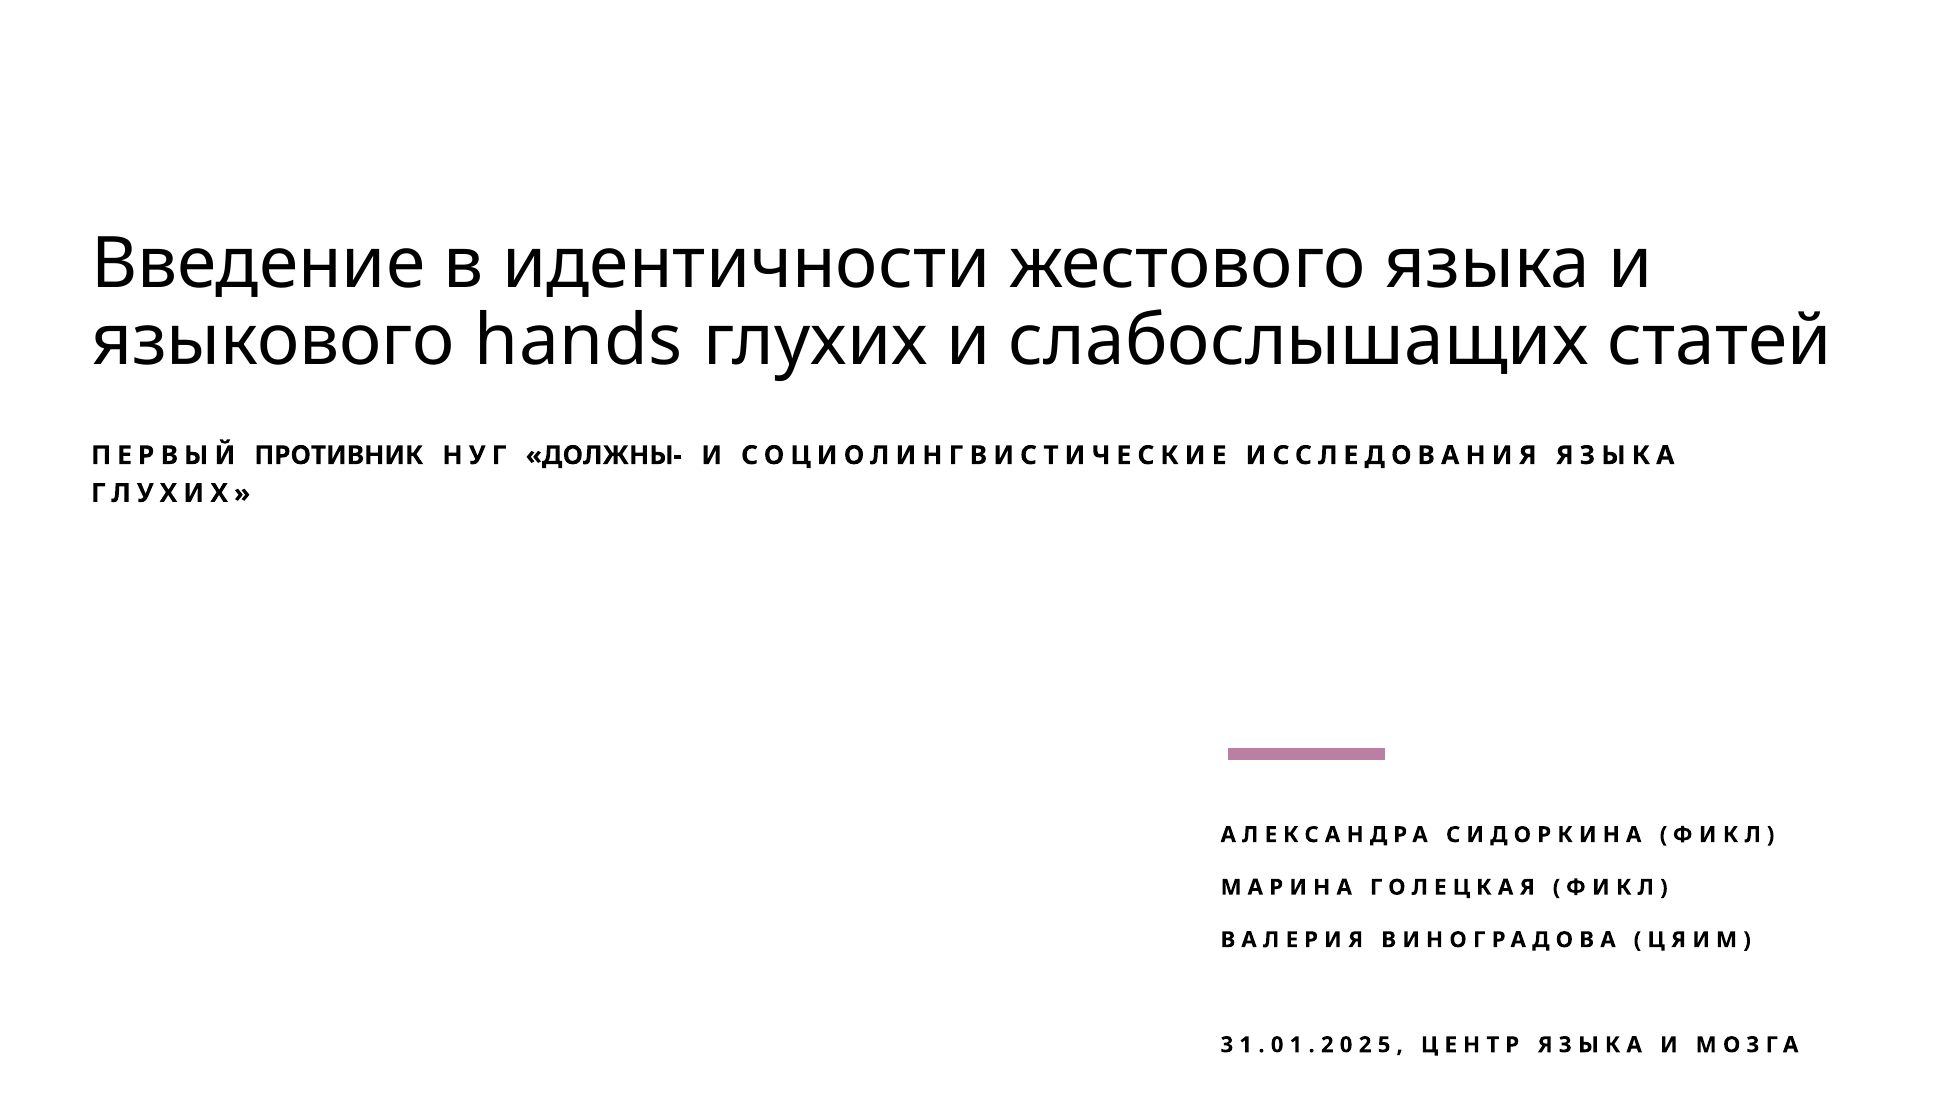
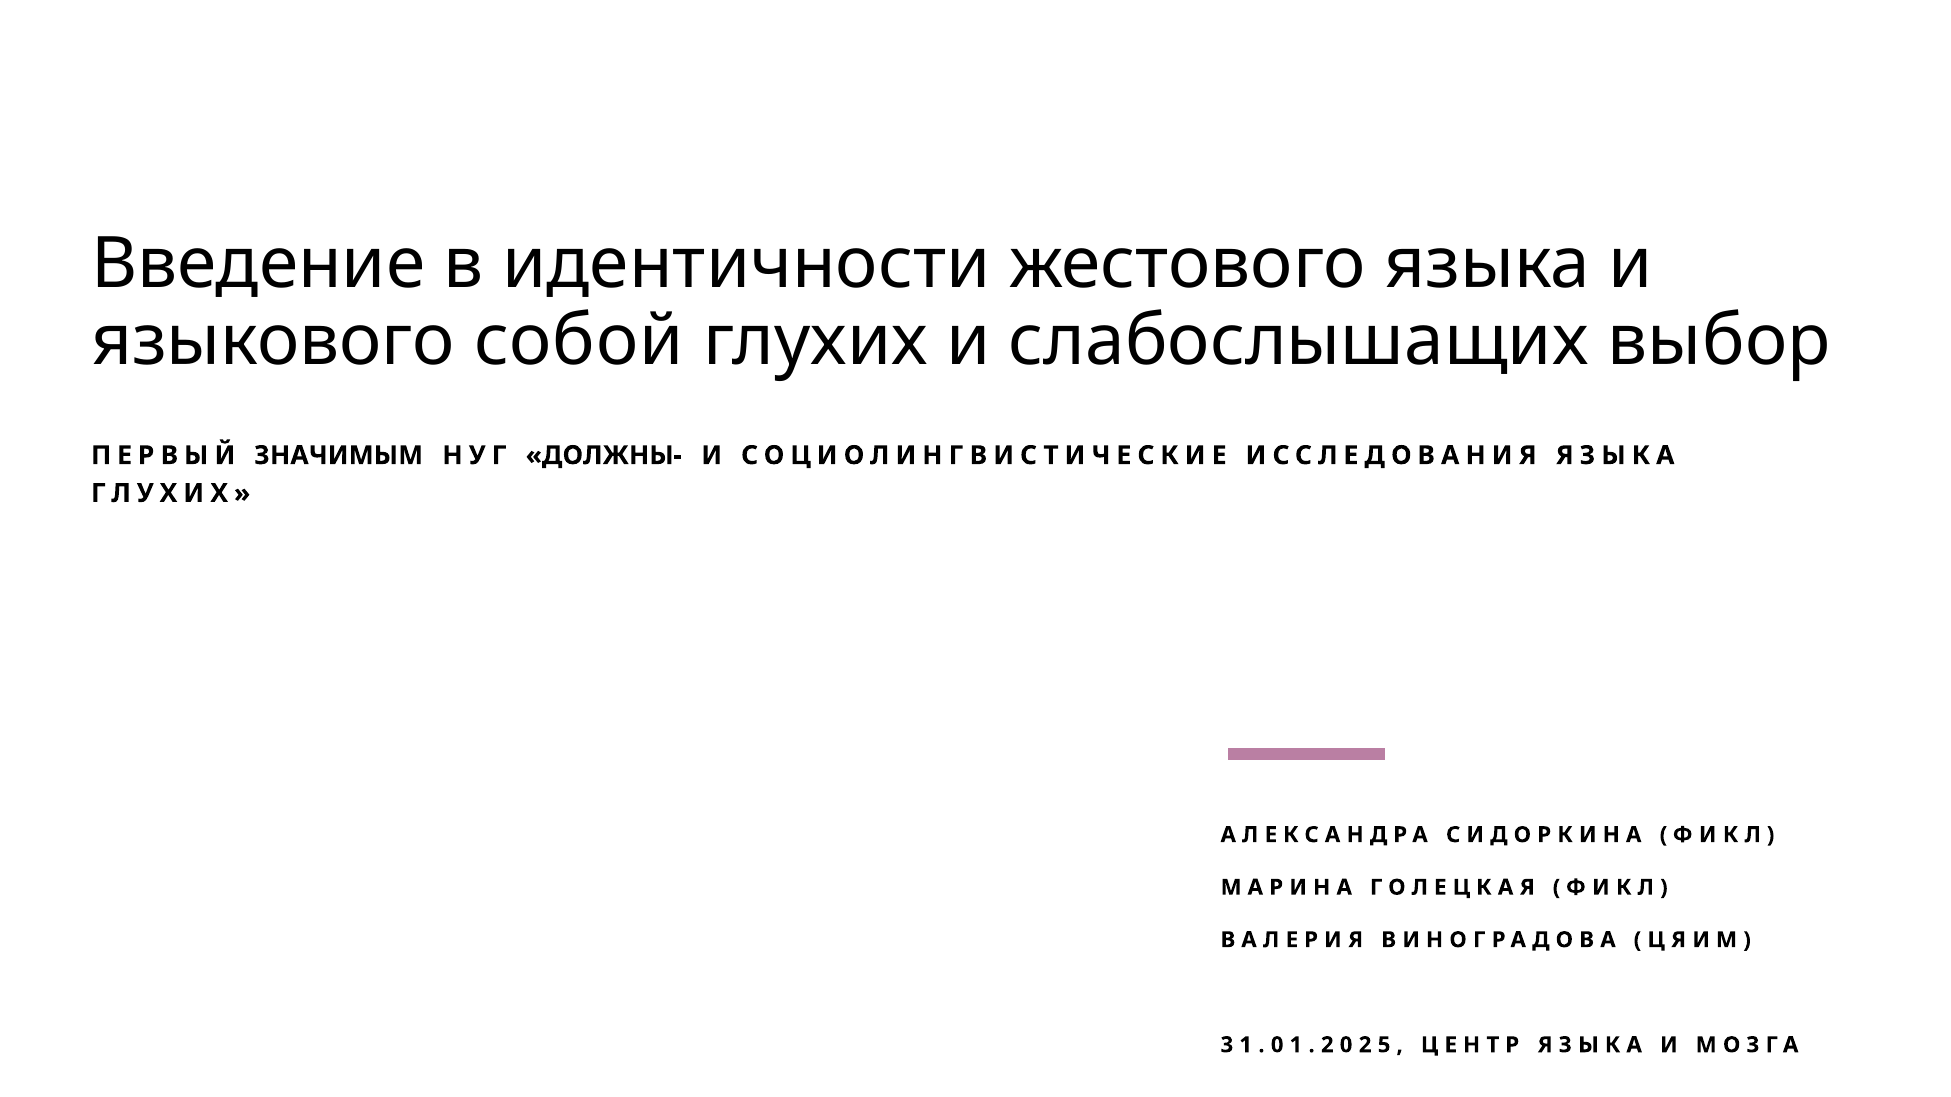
hands: hands -> собой
статей: статей -> выбор
ПРОТИВНИК: ПРОТИВНИК -> ЗНАЧИМЫМ
